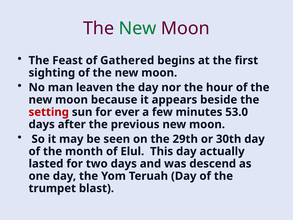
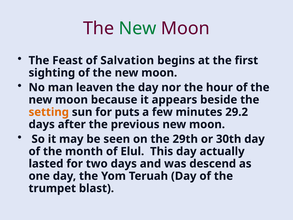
Gathered: Gathered -> Salvation
setting colour: red -> orange
ever: ever -> puts
53.0: 53.0 -> 29.2
